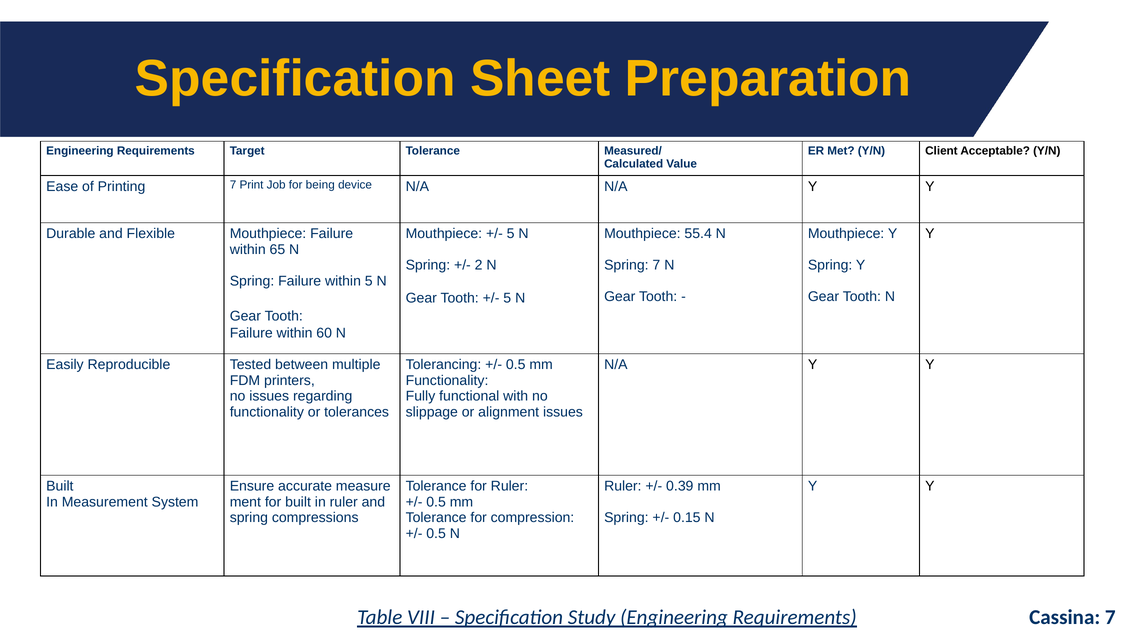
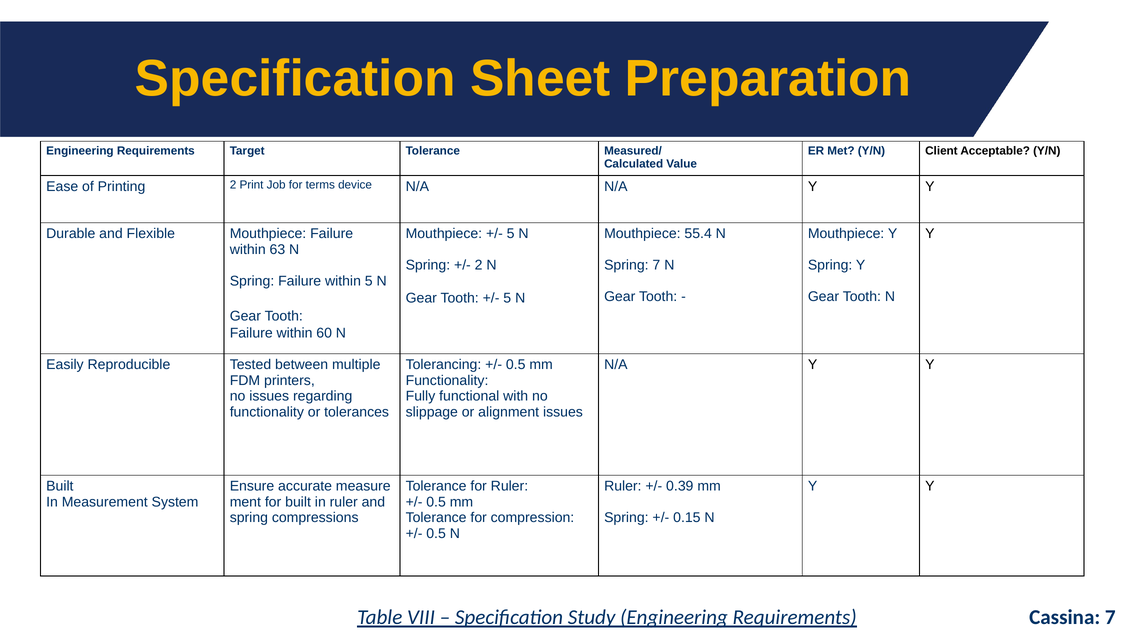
Printing 7: 7 -> 2
being: being -> terms
65: 65 -> 63
